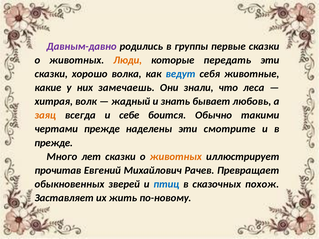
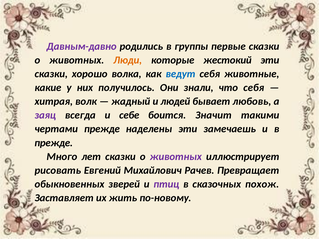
передать: передать -> жестокий
замечаешь: замечаешь -> получилось
что леса: леса -> себя
знать: знать -> людей
заяц colour: orange -> purple
Обычно: Обычно -> Значит
смотрите: смотрите -> замечаешь
животных at (176, 157) colour: orange -> purple
прочитав: прочитав -> рисовать
птиц colour: blue -> purple
